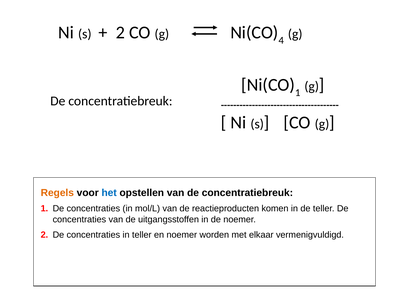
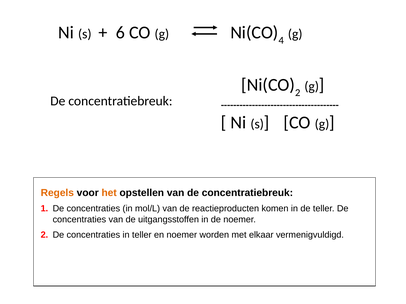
2 at (120, 33): 2 -> 6
1 at (298, 93): 1 -> 2
het colour: blue -> orange
